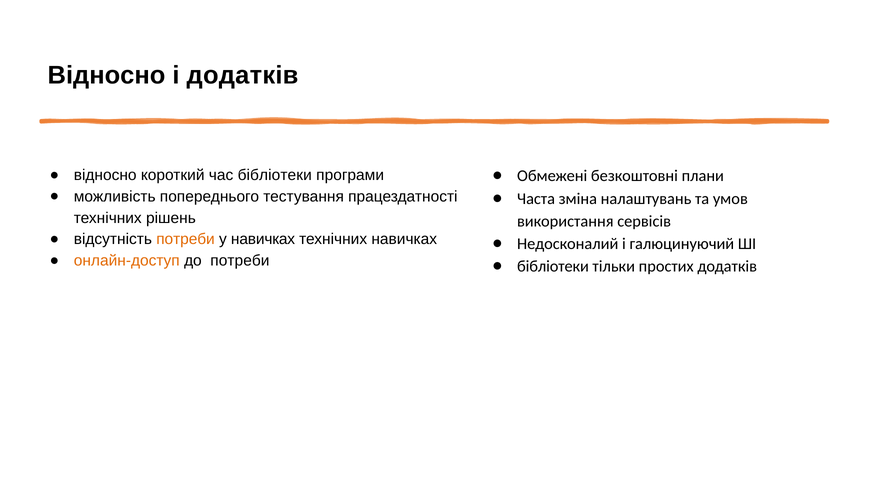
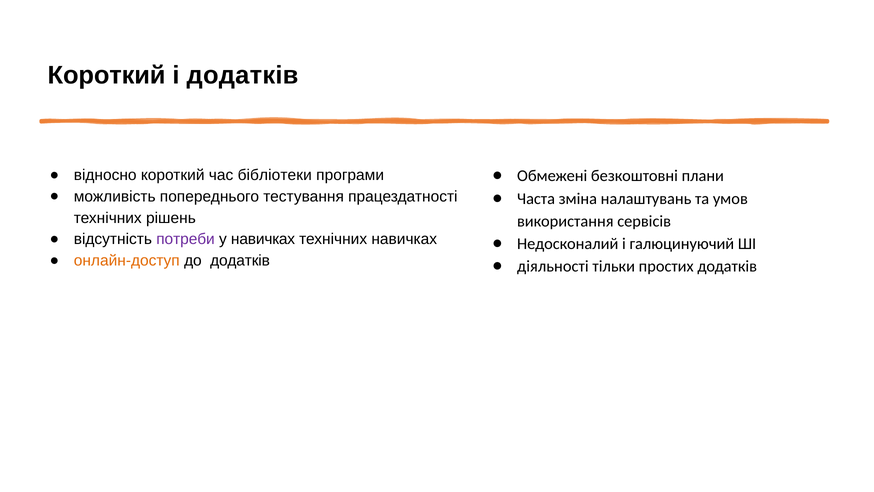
Відносно at (106, 75): Відносно -> Короткий
потреби at (186, 239) colour: orange -> purple
до потреби: потреби -> додатків
бібліотеки at (553, 266): бібліотеки -> діяльності
